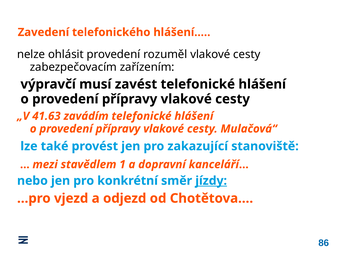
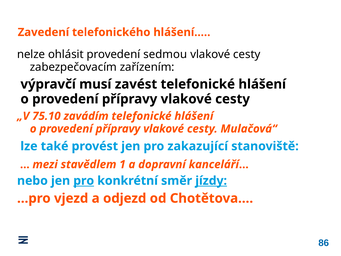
rozuměl: rozuměl -> sedmou
41.63: 41.63 -> 75.10
pro at (84, 181) underline: none -> present
